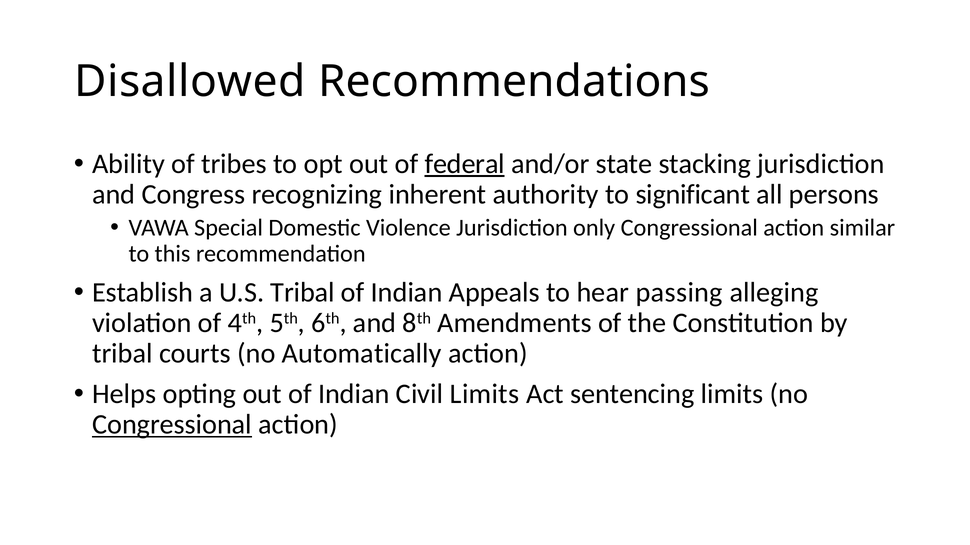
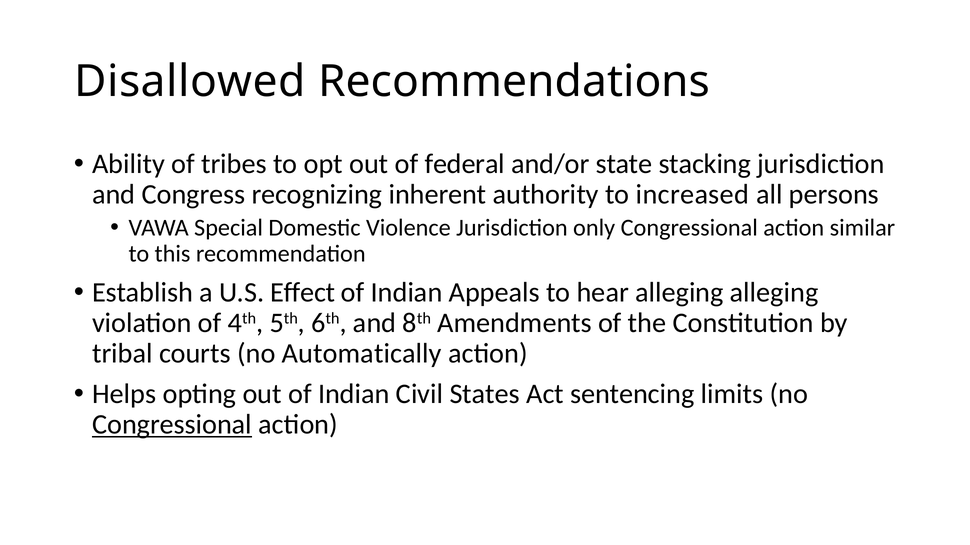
federal underline: present -> none
significant: significant -> increased
U.S Tribal: Tribal -> Effect
hear passing: passing -> alleging
Civil Limits: Limits -> States
